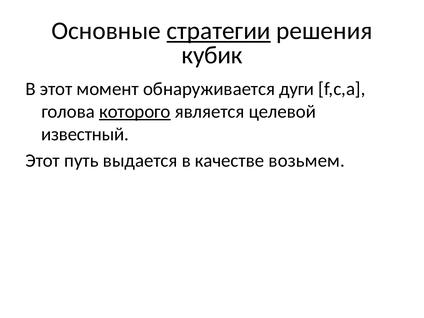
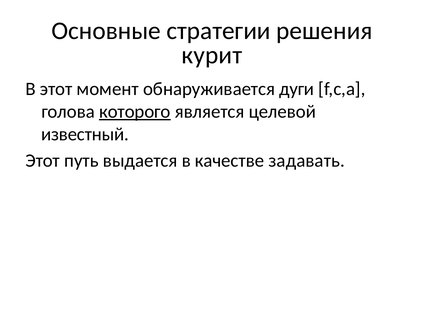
стратегии underline: present -> none
кубик: кубик -> курит
возьмем: возьмем -> задавать
